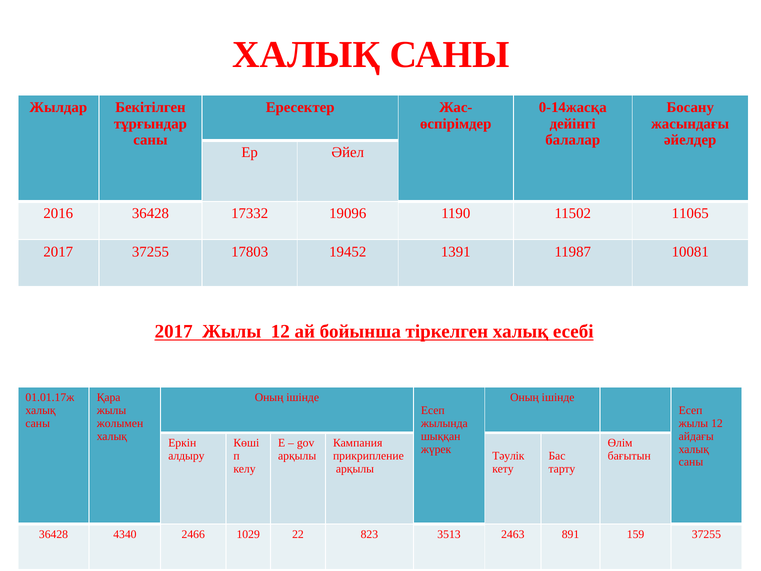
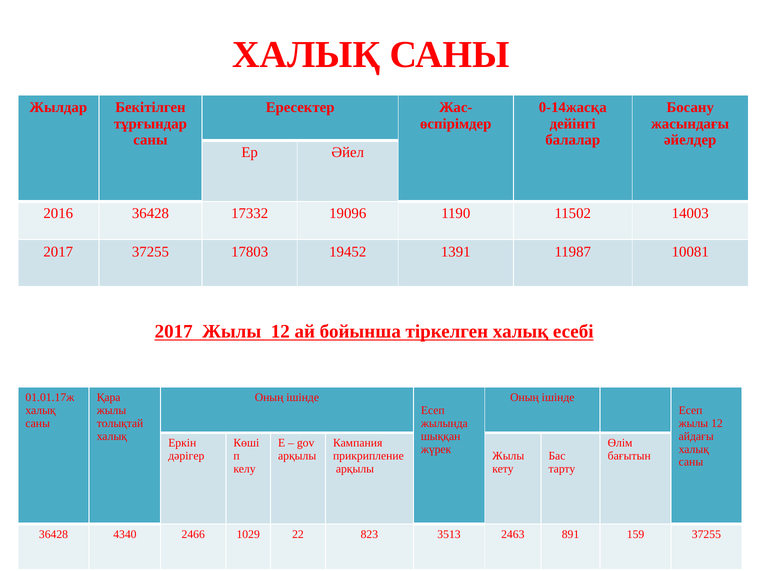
11065: 11065 -> 14003
жолымен: жолымен -> толықтай
алдыру: алдыру -> дәрігер
Тәулік at (508, 456): Тәулік -> Жылы
